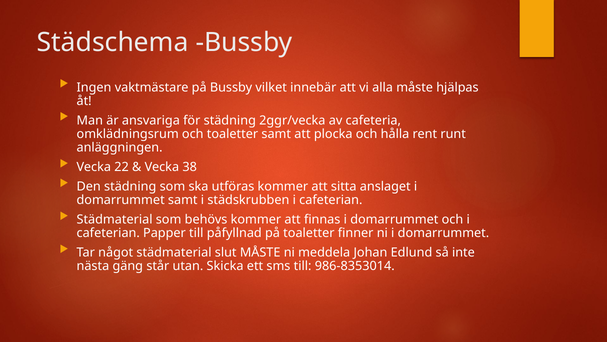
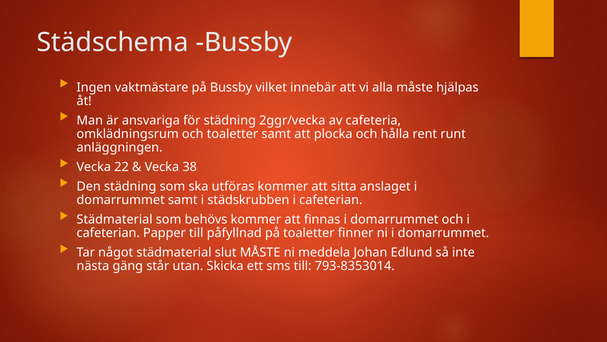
986-8353014: 986-8353014 -> 793-8353014
